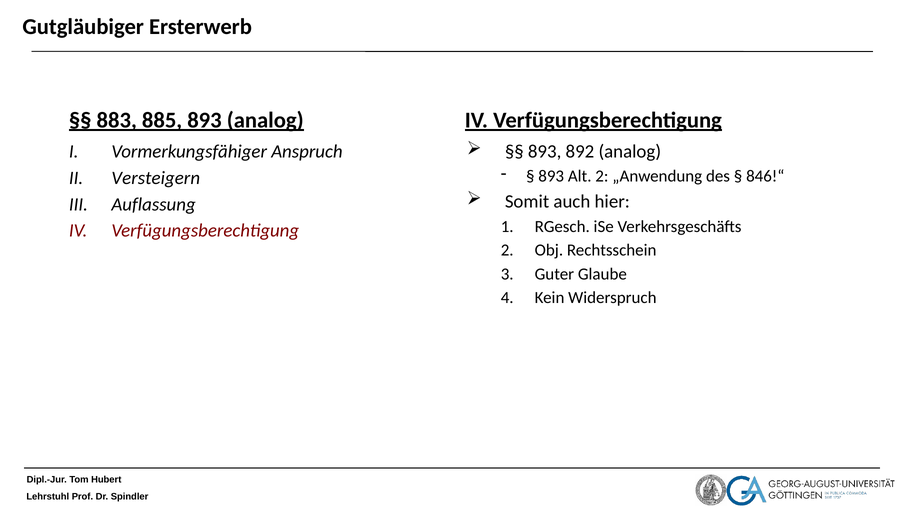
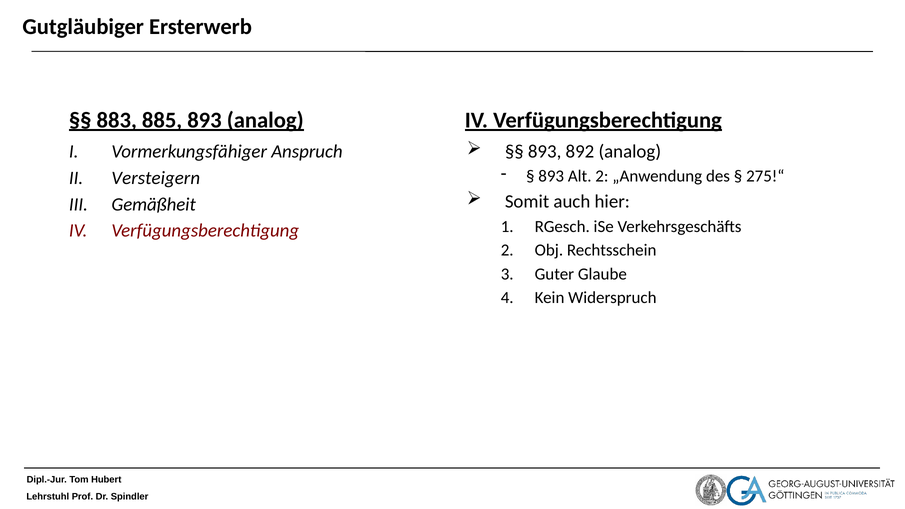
846!“: 846!“ -> 275!“
Auflassung: Auflassung -> Gemäßheit
